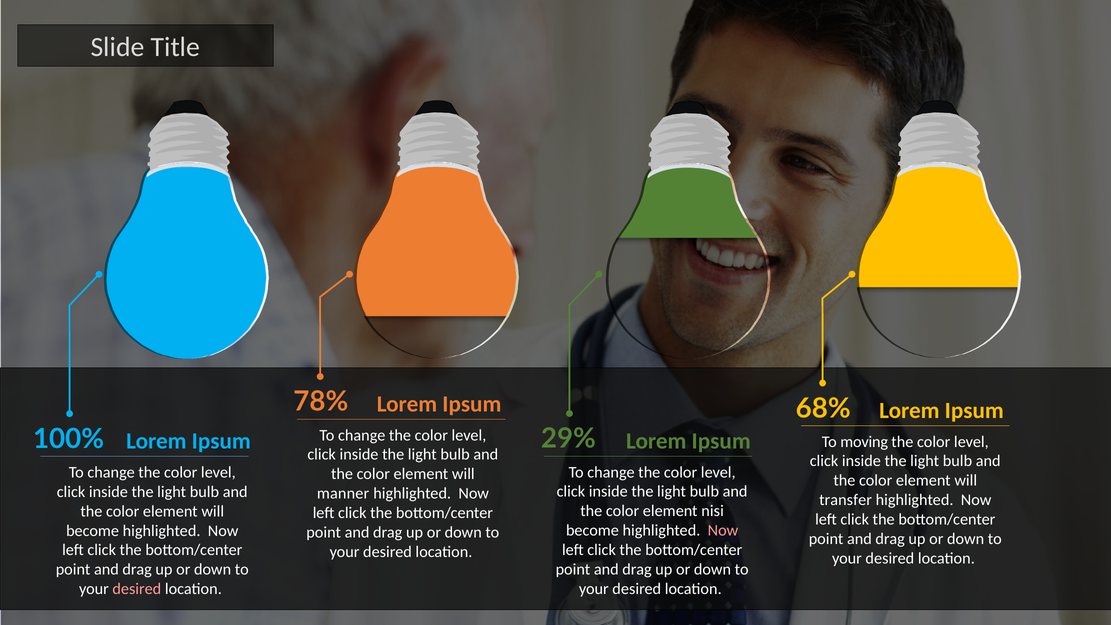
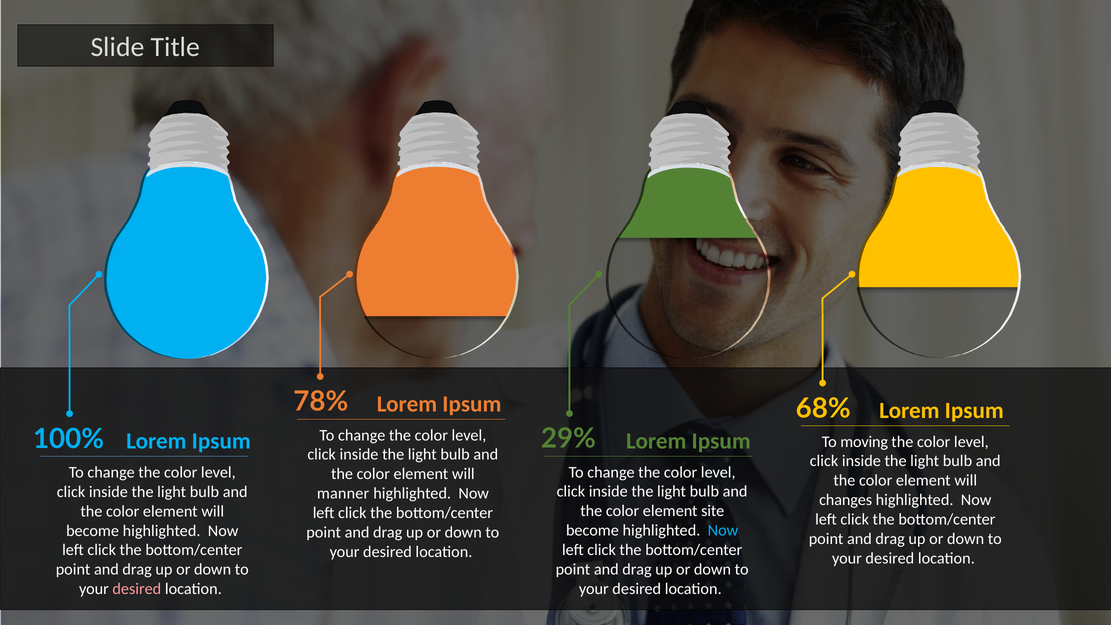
transfer: transfer -> changes
nisi: nisi -> site
Now at (723, 530) colour: pink -> light blue
